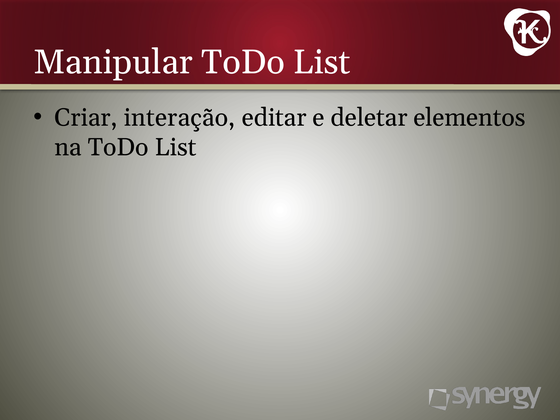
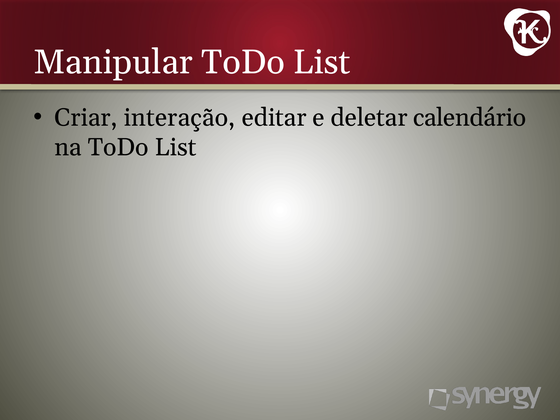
elementos: elementos -> calendário
